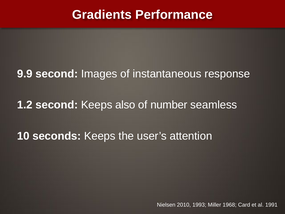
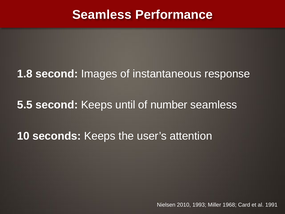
Gradients at (102, 15): Gradients -> Seamless
9.9: 9.9 -> 1.8
1.2: 1.2 -> 5.5
also: also -> until
